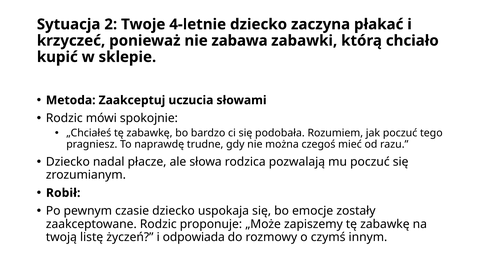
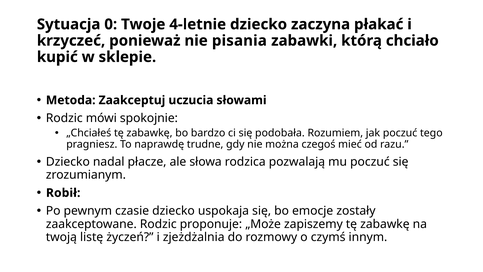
2: 2 -> 0
zabawa: zabawa -> pisania
odpowiada: odpowiada -> zjeżdżalnia
